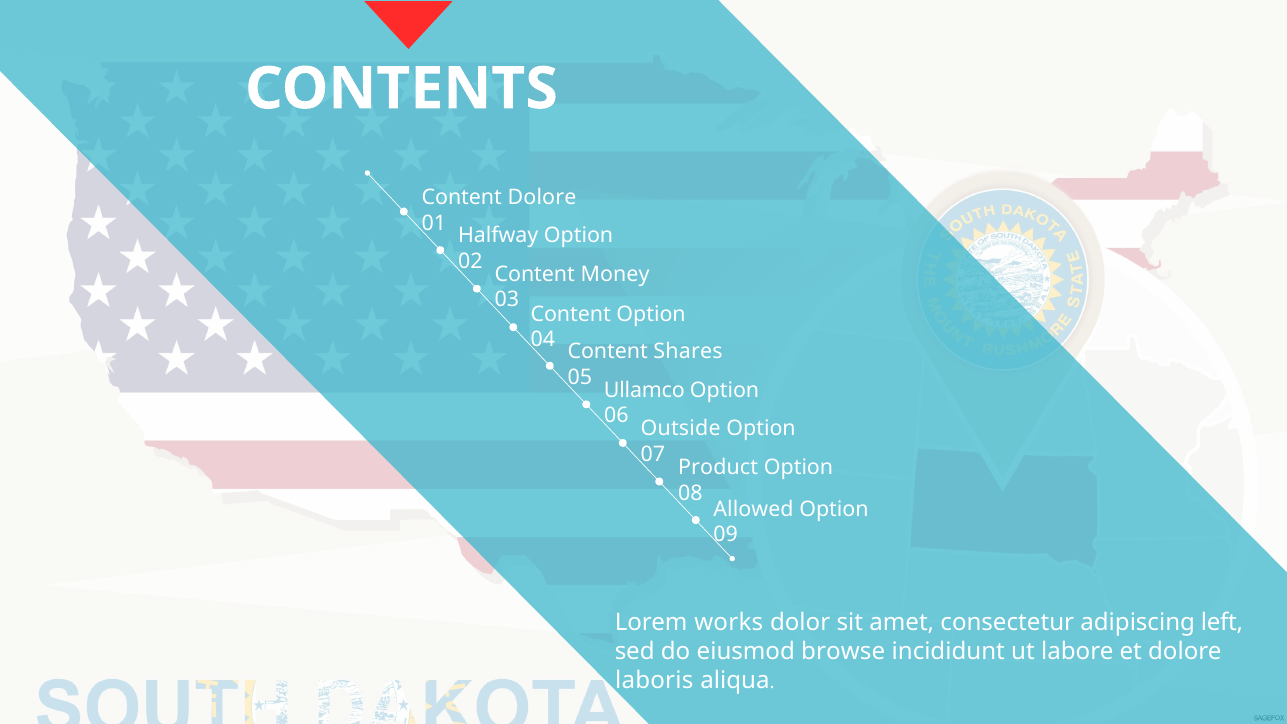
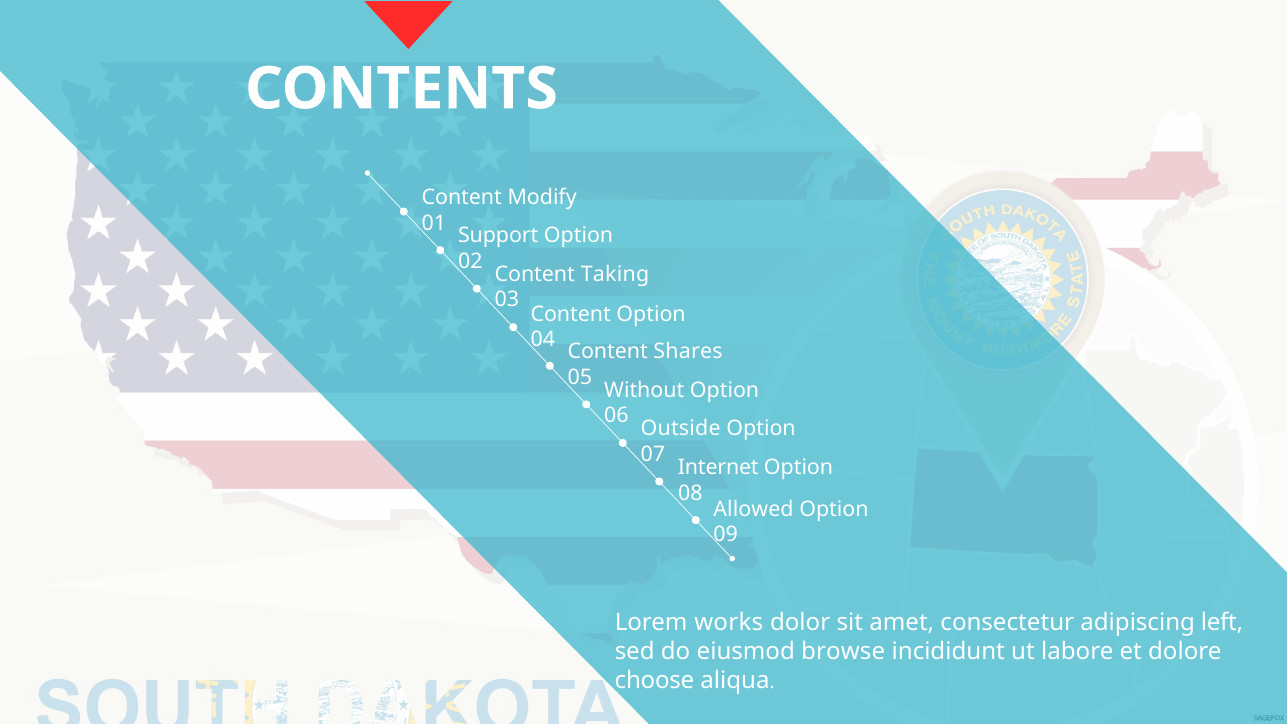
Content Dolore: Dolore -> Modify
Halfway: Halfway -> Support
Money: Money -> Taking
Ullamco: Ullamco -> Without
Product: Product -> Internet
laboris: laboris -> choose
